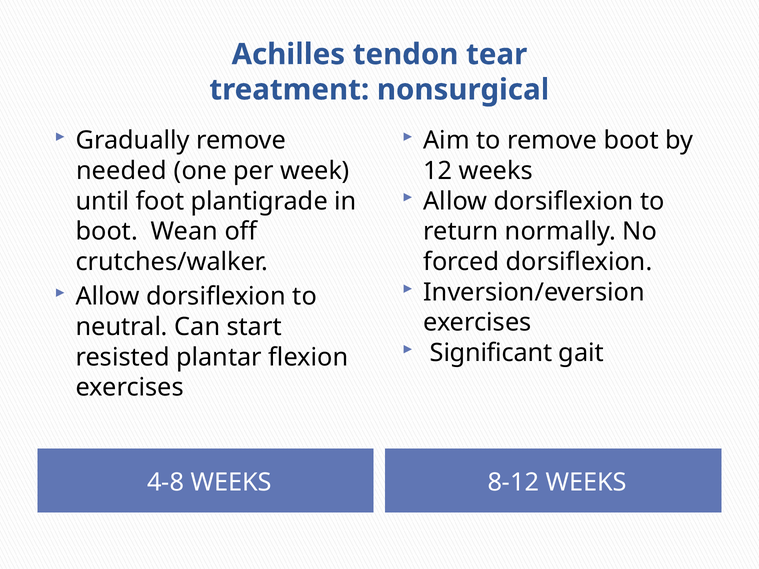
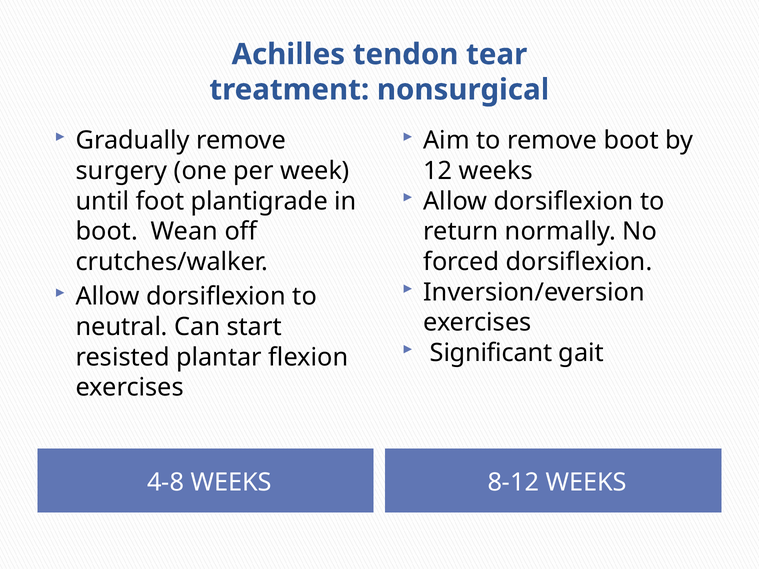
needed: needed -> surgery
